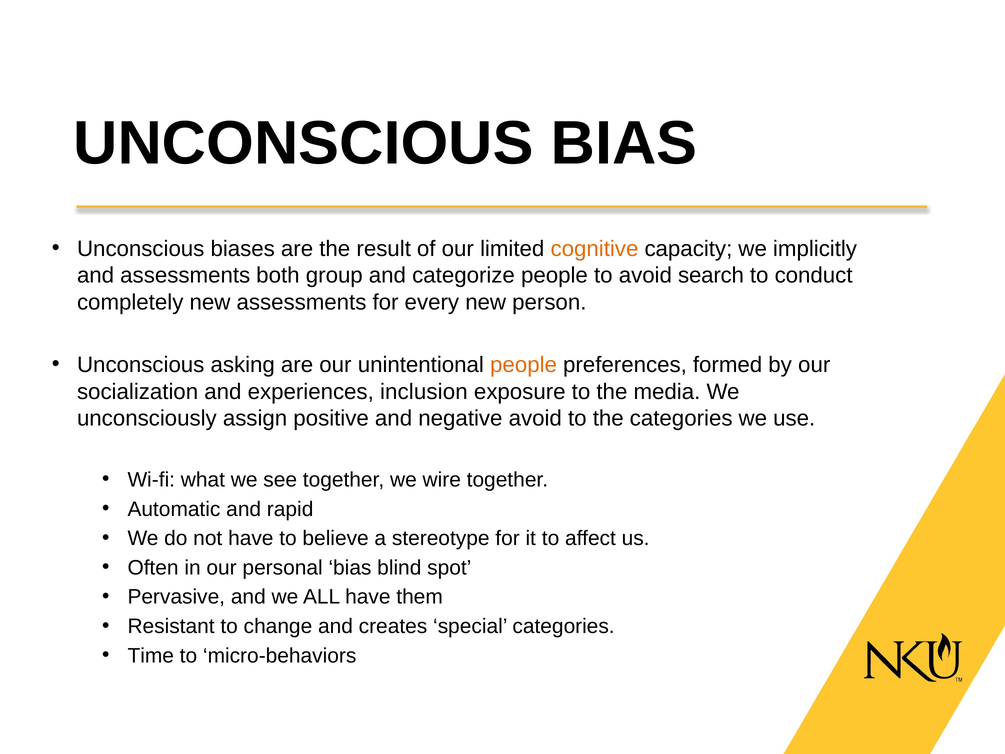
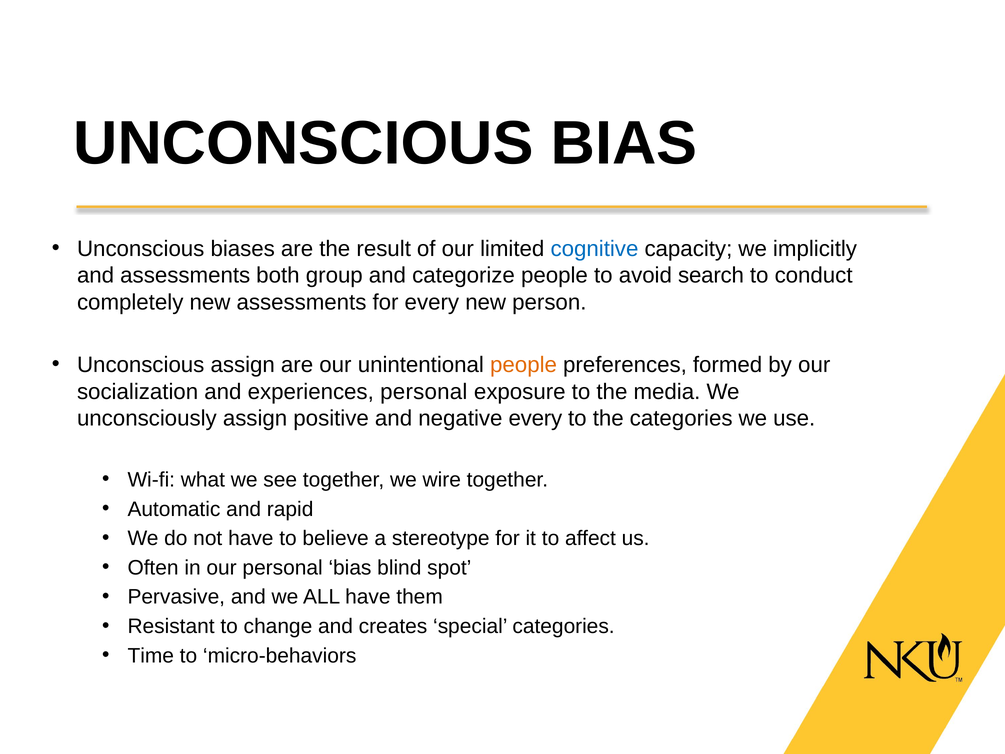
cognitive colour: orange -> blue
Unconscious asking: asking -> assign
experiences inclusion: inclusion -> personal
negative avoid: avoid -> every
